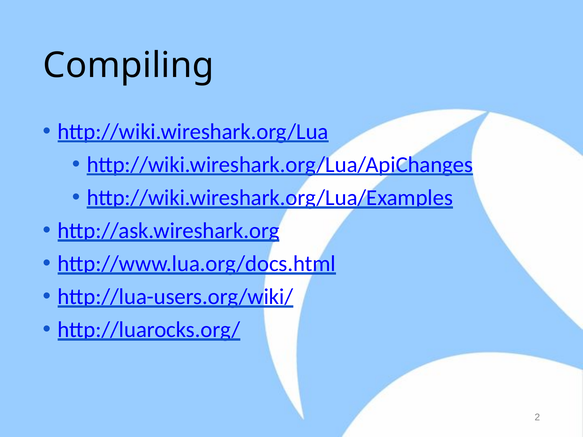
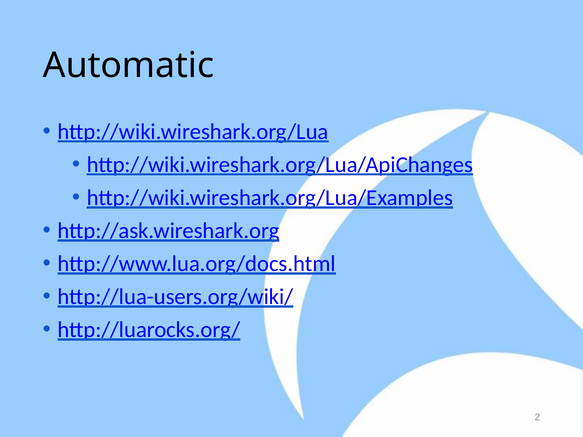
Compiling: Compiling -> Automatic
